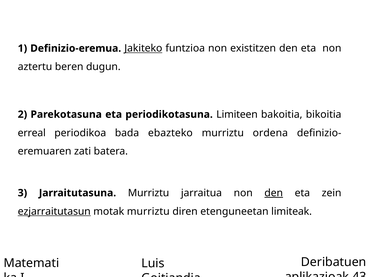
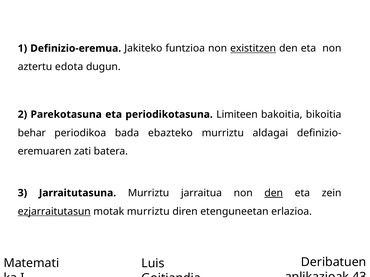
Jakiteko underline: present -> none
existitzen underline: none -> present
beren: beren -> edota
erreal: erreal -> behar
ordena: ordena -> aldagai
limiteak: limiteak -> erlazioa
